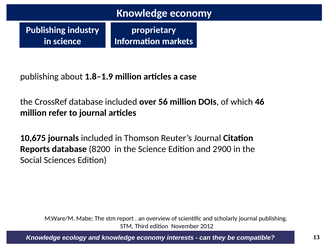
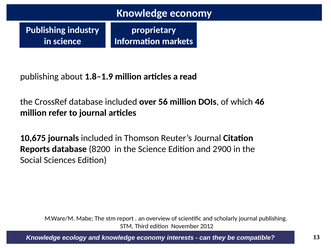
case: case -> read
